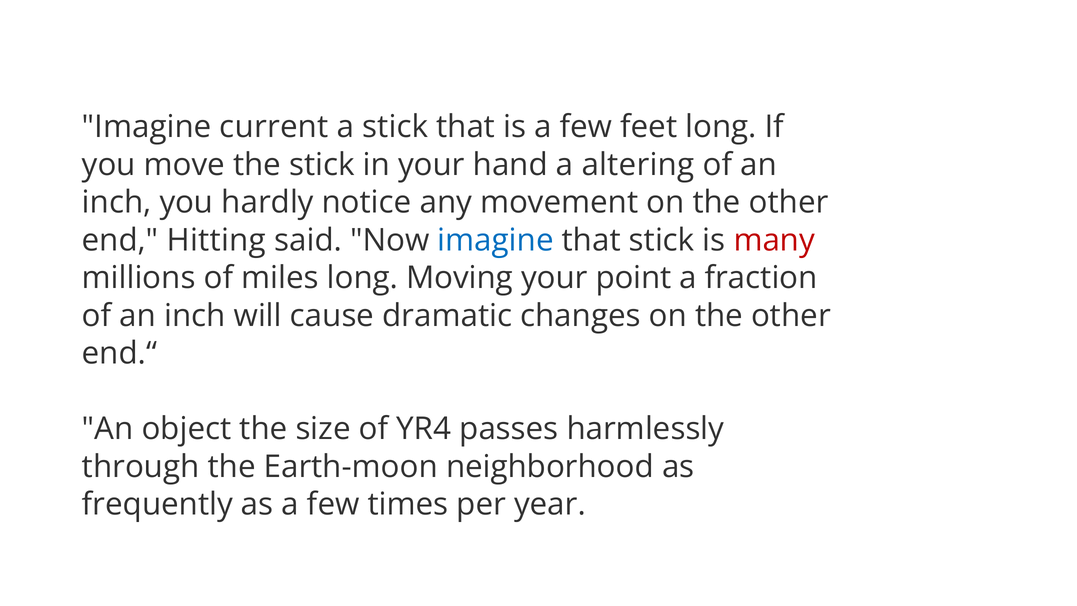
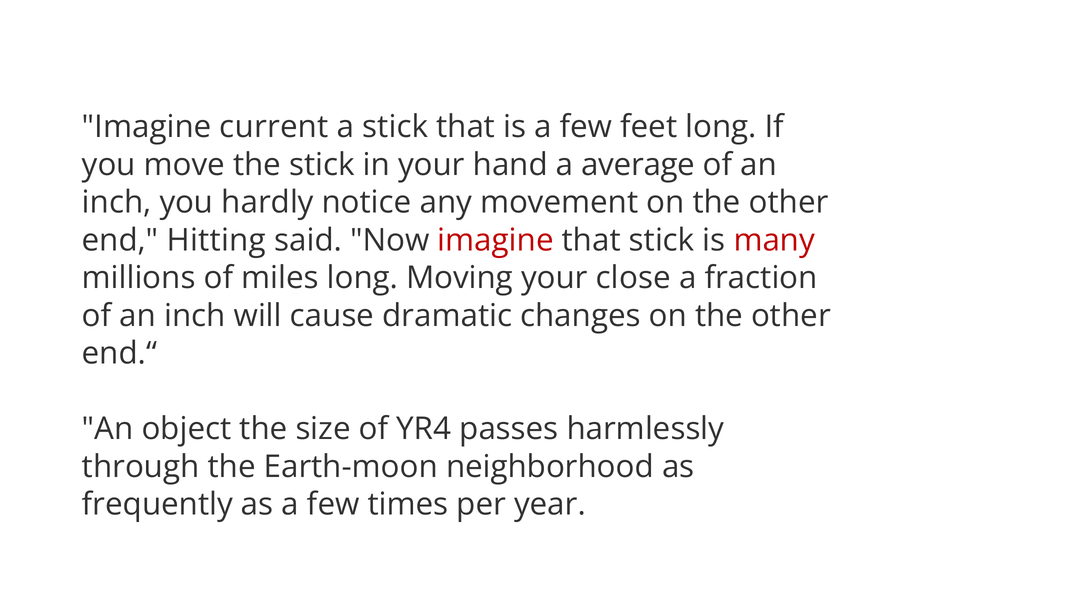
altering: altering -> average
imagine at (496, 240) colour: blue -> red
point: point -> close
